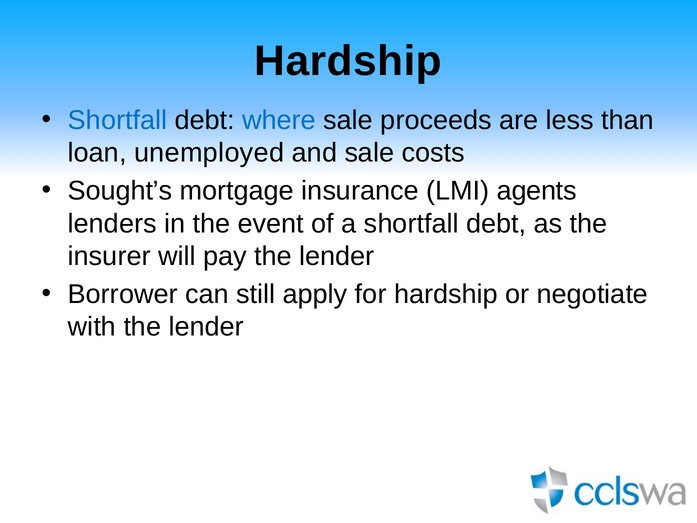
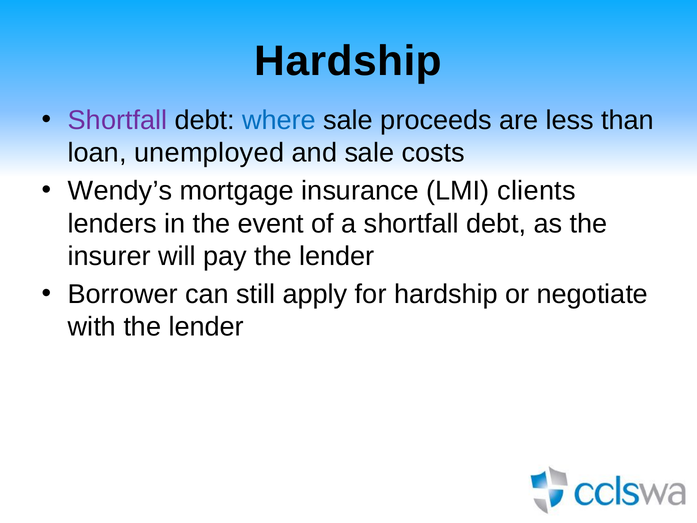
Shortfall at (118, 120) colour: blue -> purple
Sought’s: Sought’s -> Wendy’s
agents: agents -> clients
